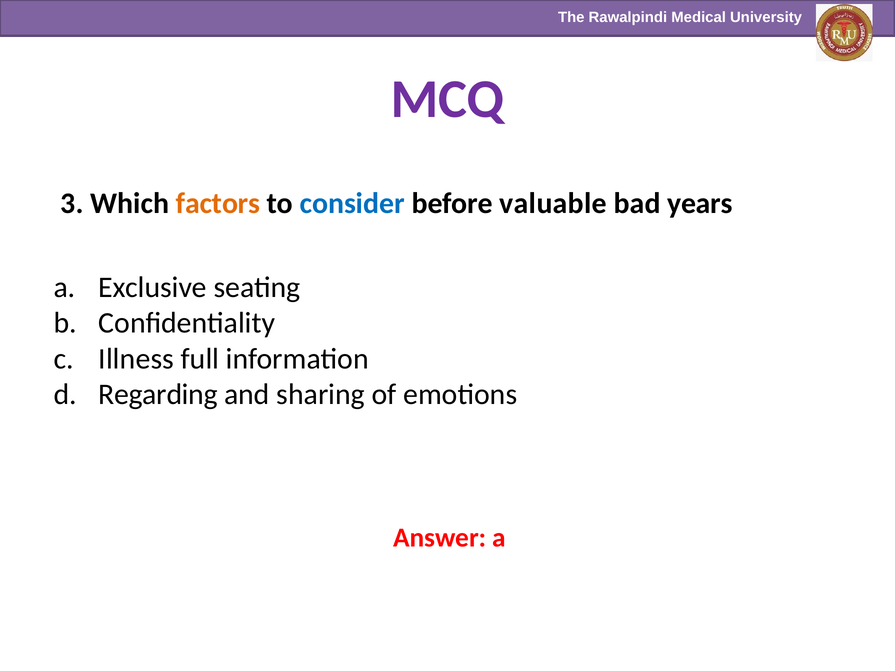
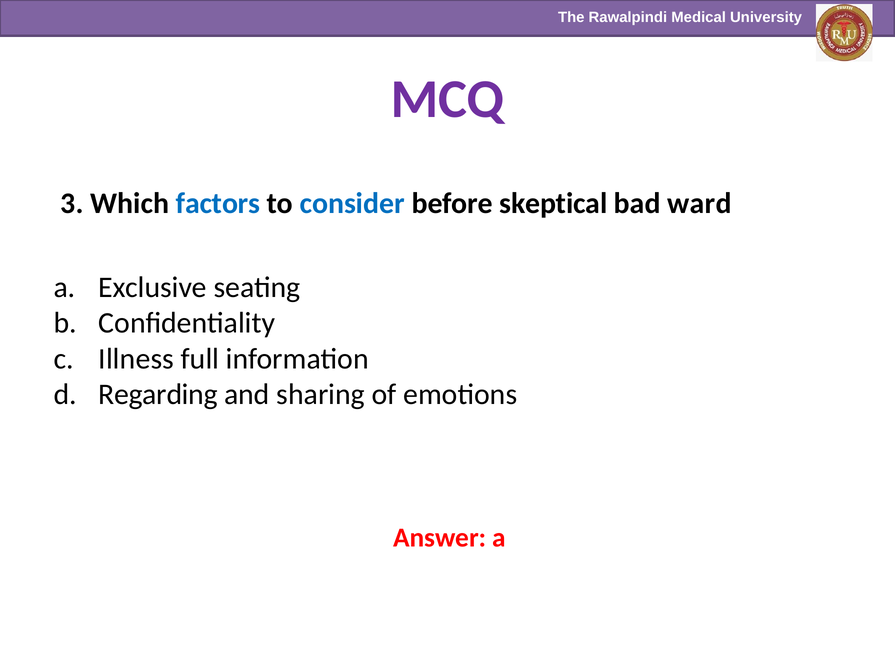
factors colour: orange -> blue
valuable: valuable -> skeptical
years: years -> ward
